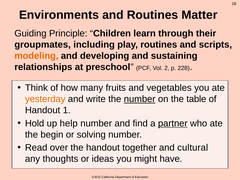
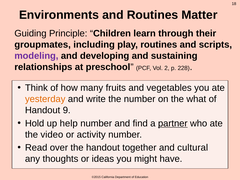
modeling colour: orange -> purple
number at (140, 99) underline: present -> none
table: table -> what
1: 1 -> 9
begin: begin -> video
solving: solving -> activity
